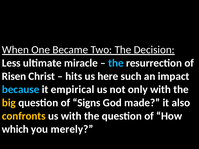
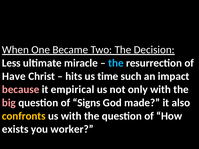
Risen: Risen -> Have
here: here -> time
because colour: light blue -> pink
big colour: yellow -> pink
which: which -> exists
merely: merely -> worker
